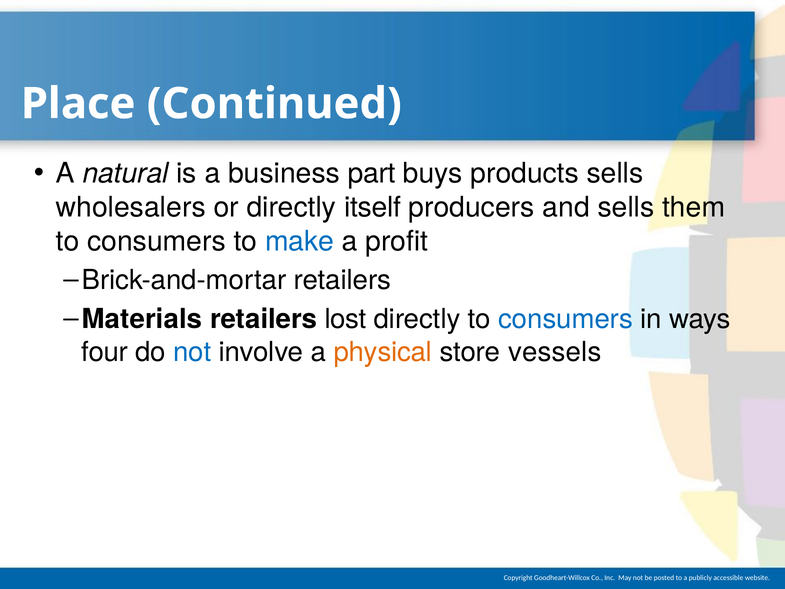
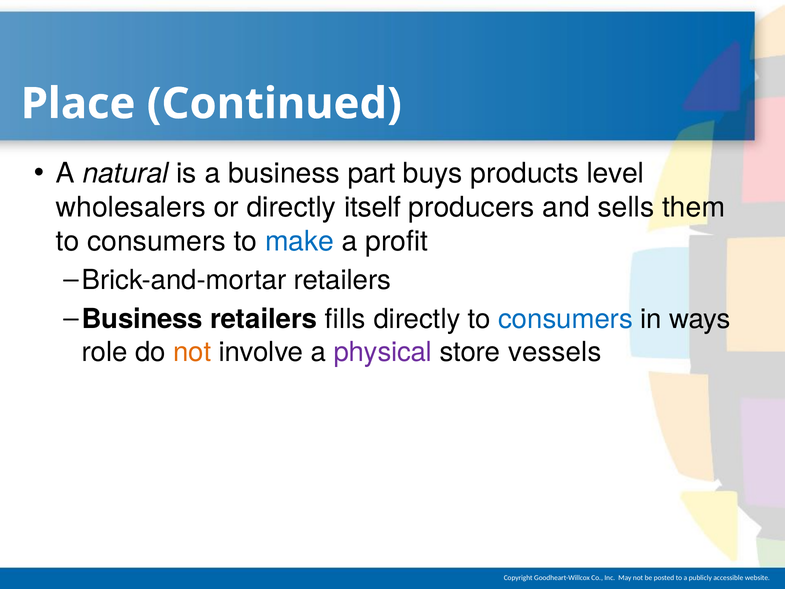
products sells: sells -> level
Materials at (142, 319): Materials -> Business
lost: lost -> fills
four: four -> role
not at (192, 352) colour: blue -> orange
physical colour: orange -> purple
